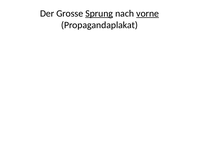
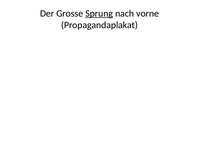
vorne underline: present -> none
